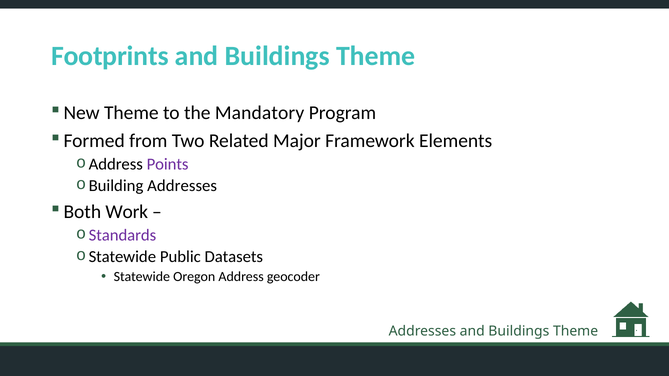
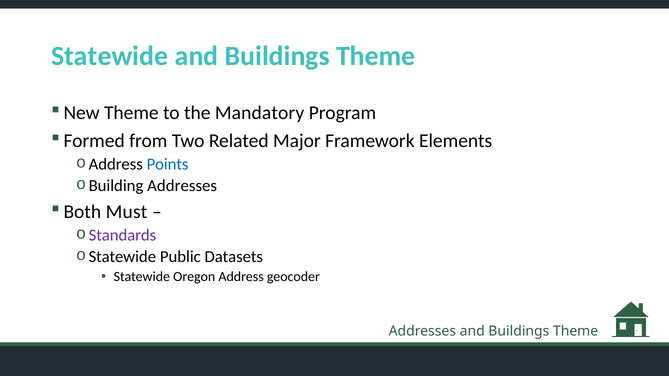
Footprints at (110, 56): Footprints -> Statewide
Points colour: purple -> blue
Work: Work -> Must
